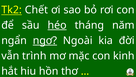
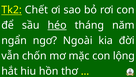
ngơ underline: present -> none
trình: trình -> chốn
kinh: kinh -> lộng
